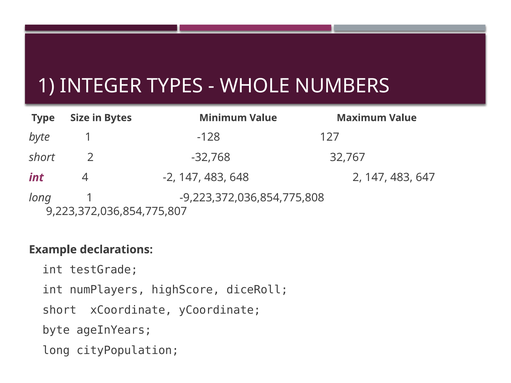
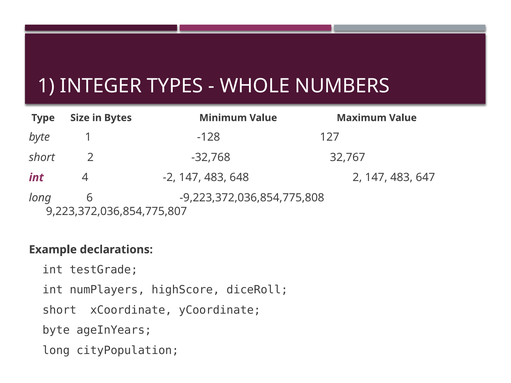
long 1: 1 -> 6
